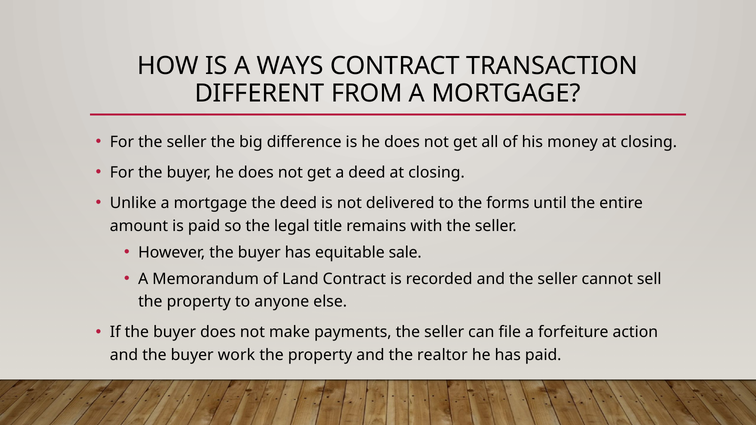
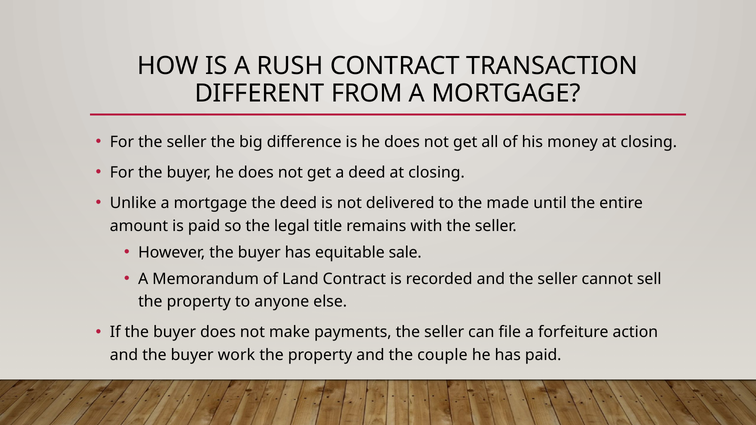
WAYS: WAYS -> RUSH
forms: forms -> made
realtor: realtor -> couple
